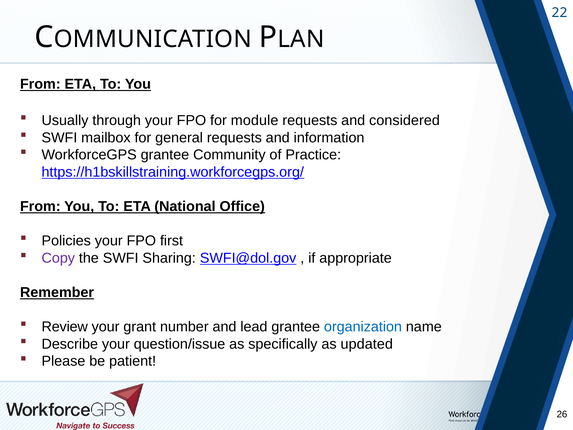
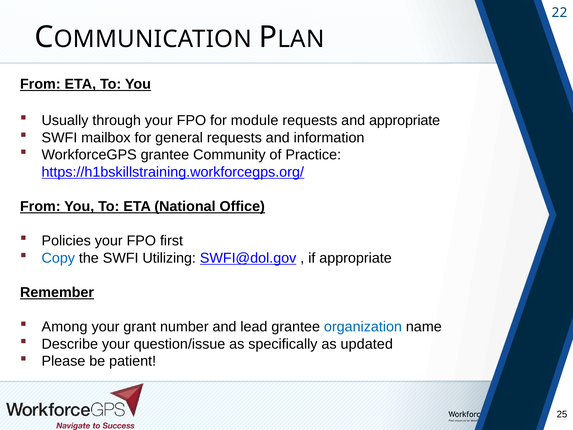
and considered: considered -> appropriate
Copy colour: purple -> blue
Sharing: Sharing -> Utilizing
Review: Review -> Among
26: 26 -> 25
